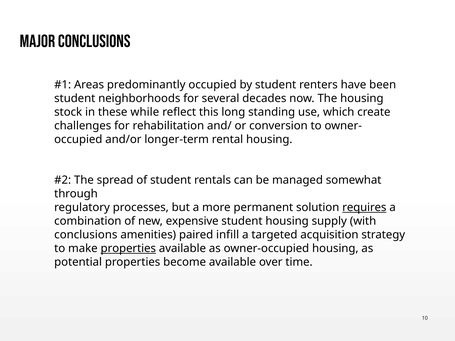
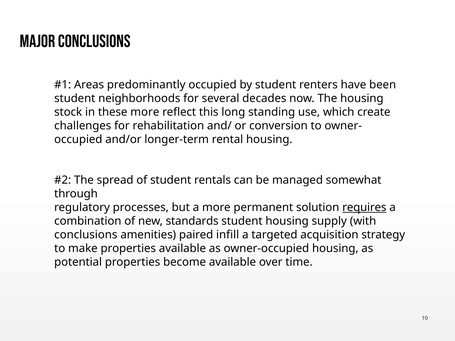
these while: while -> more
expensive: expensive -> standards
properties at (128, 249) underline: present -> none
